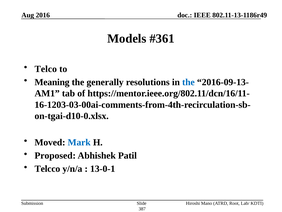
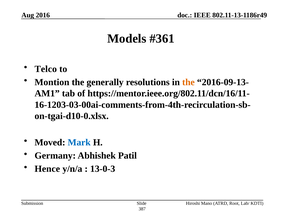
Meaning: Meaning -> Montion
the at (188, 82) colour: blue -> orange
Proposed: Proposed -> Germany
Telcco: Telcco -> Hence
13-0-1: 13-0-1 -> 13-0-3
